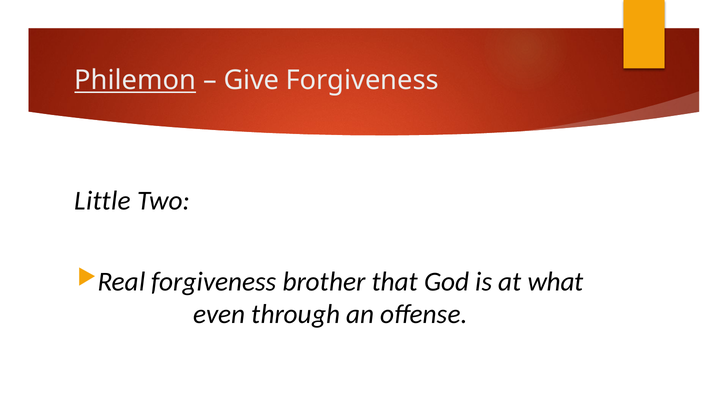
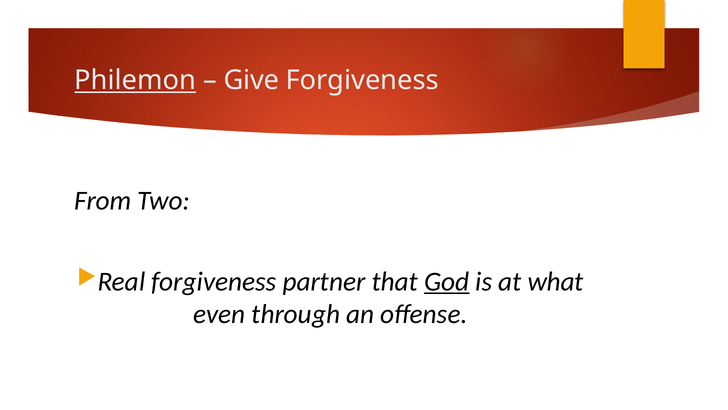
Little: Little -> From
brother: brother -> partner
God underline: none -> present
